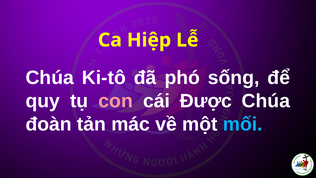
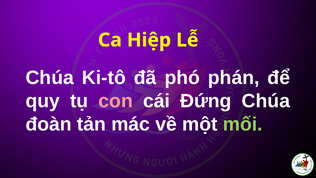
sống: sống -> phán
Được: Được -> Đứng
mối colour: light blue -> light green
